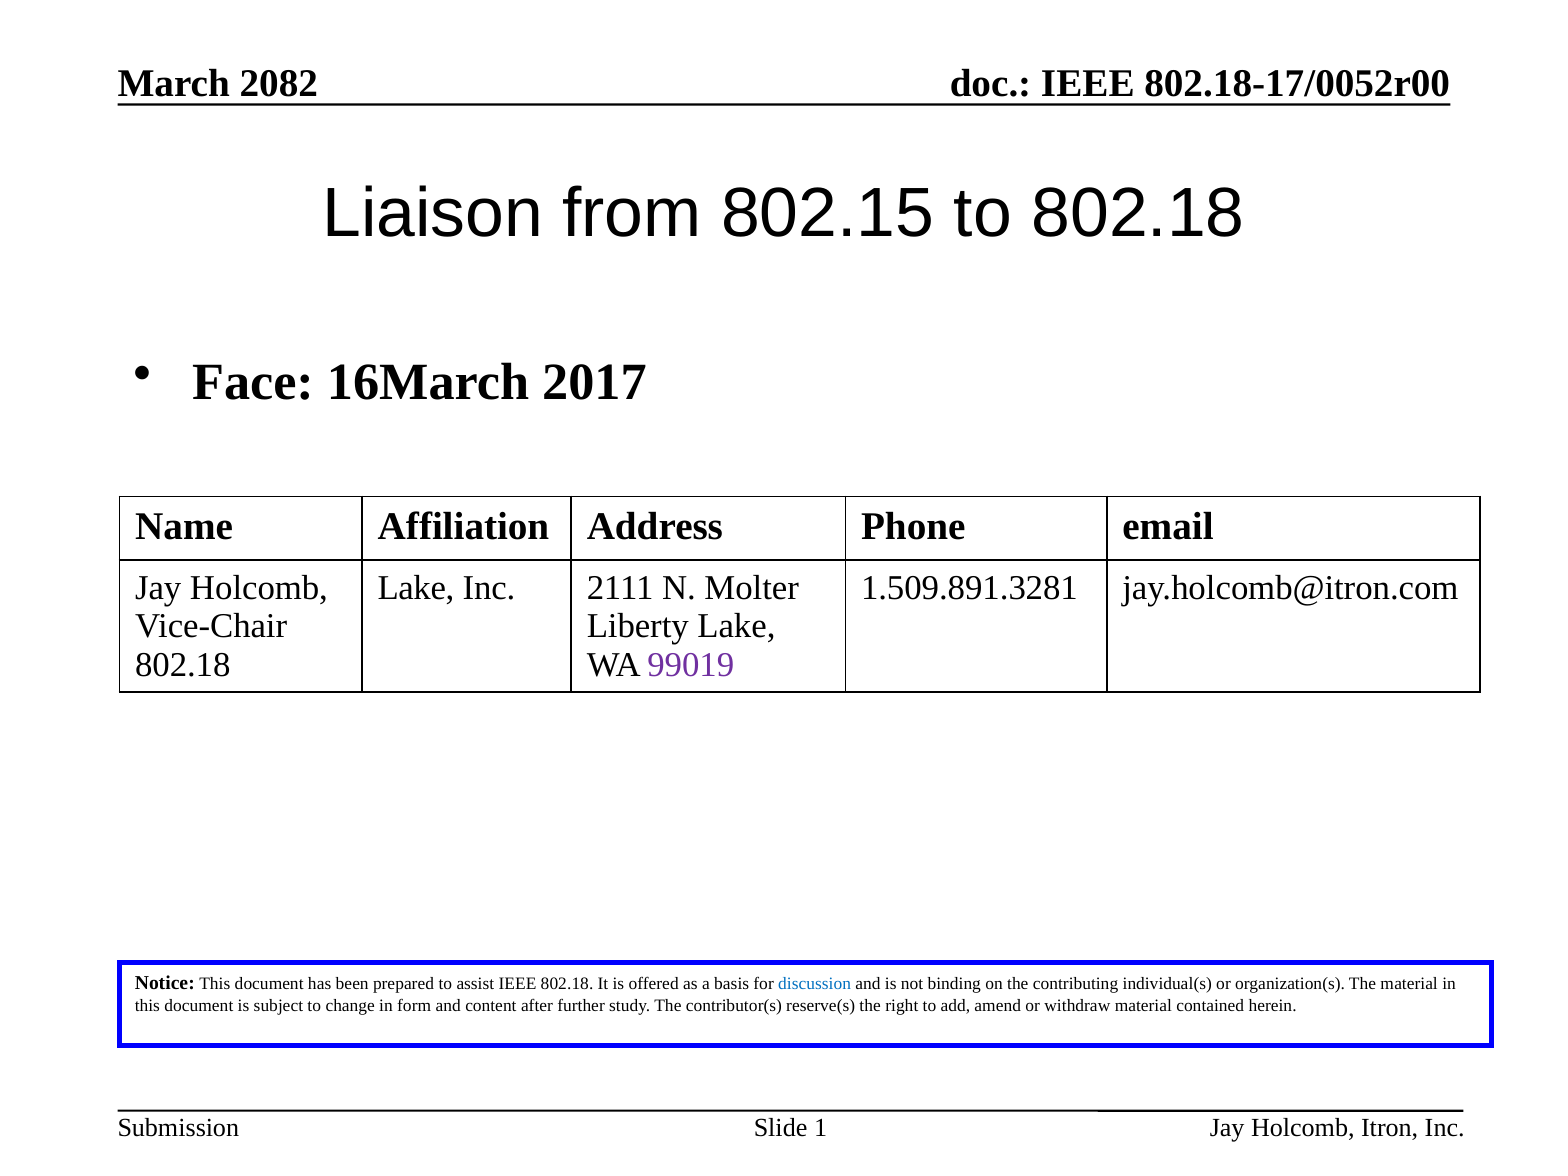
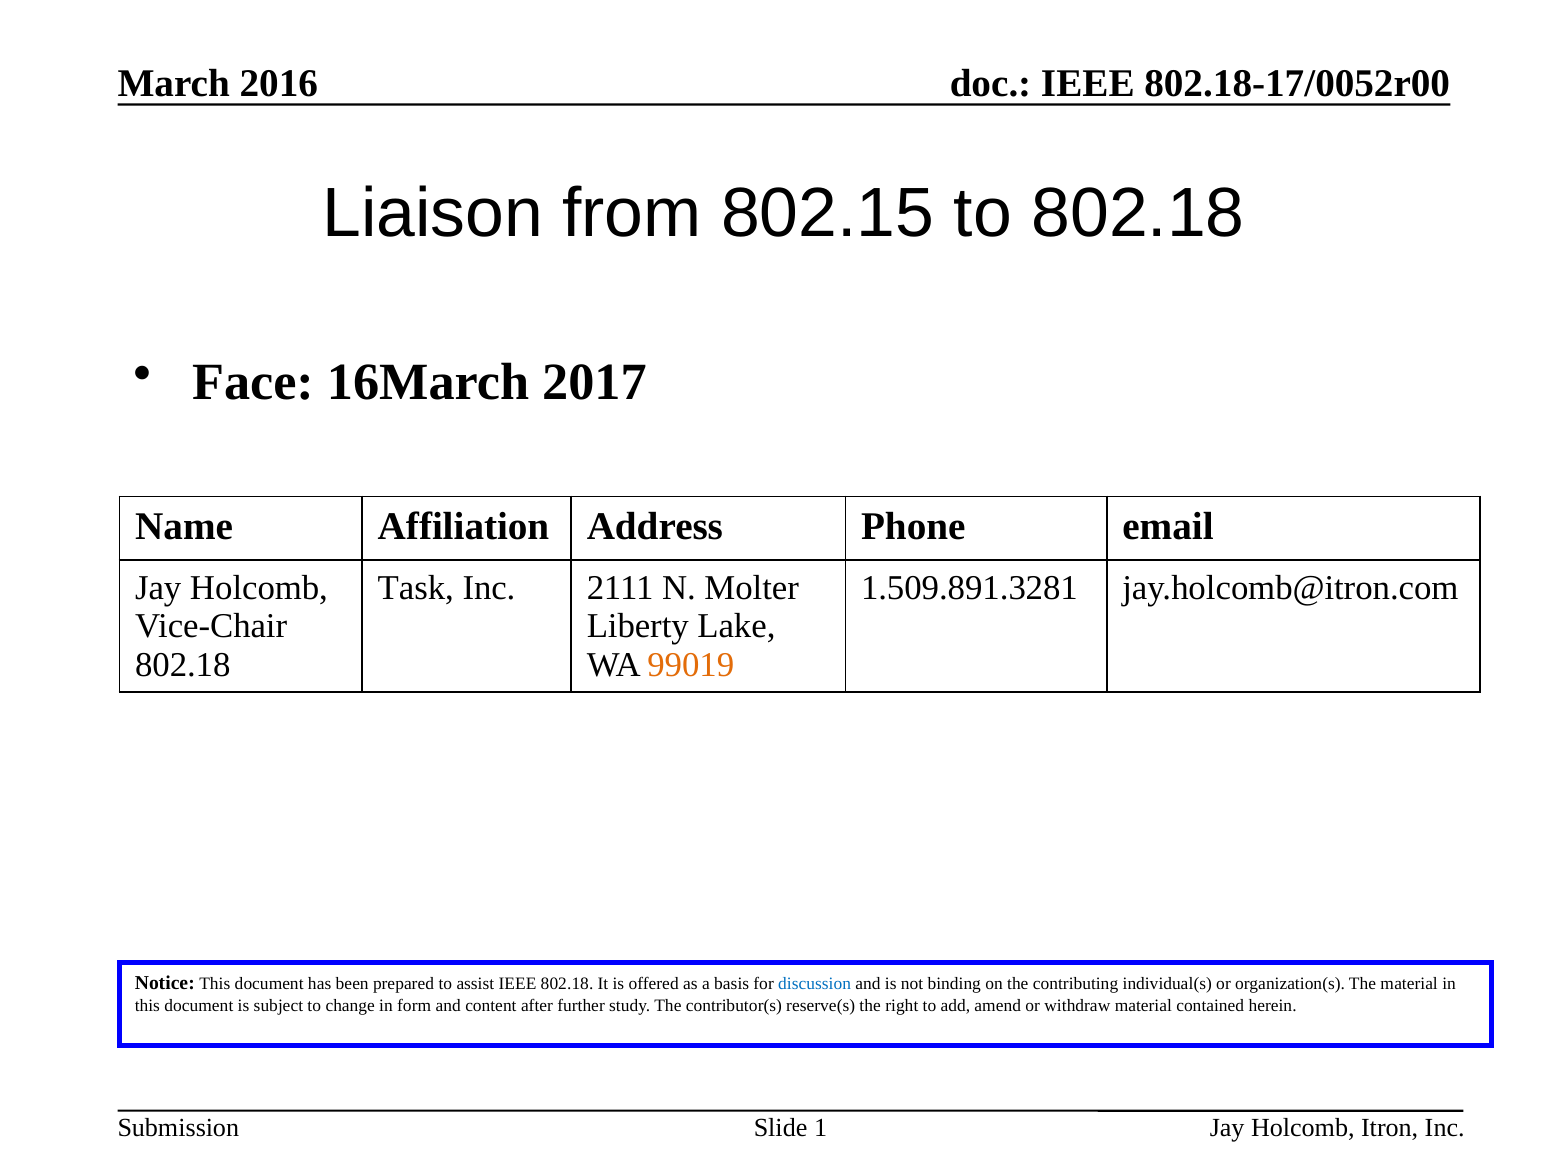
2082: 2082 -> 2016
Lake at (416, 588): Lake -> Task
99019 colour: purple -> orange
